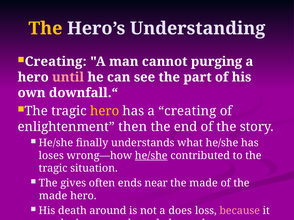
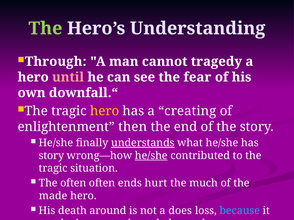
The at (45, 28) colour: yellow -> light green
Creating at (56, 62): Creating -> Through
purging: purging -> tragedy
part: part -> fear
understands underline: none -> present
loses at (51, 156): loses -> story
The gives: gives -> often
near: near -> hurt
made at (204, 183): made -> much
because colour: pink -> light blue
